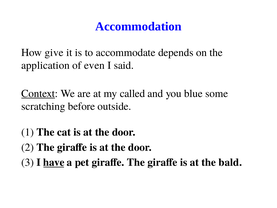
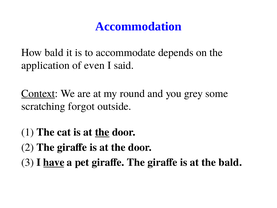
How give: give -> bald
called: called -> round
blue: blue -> grey
before: before -> forgot
the at (102, 132) underline: none -> present
